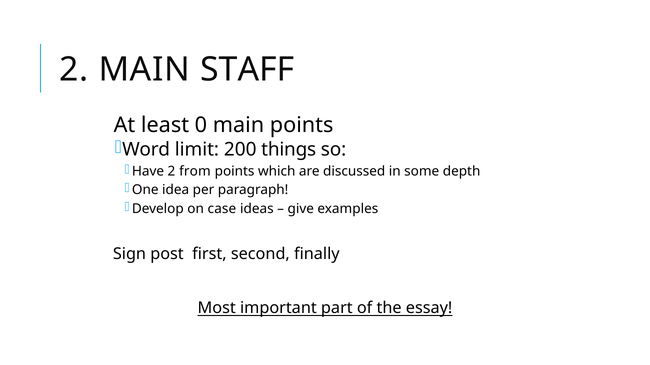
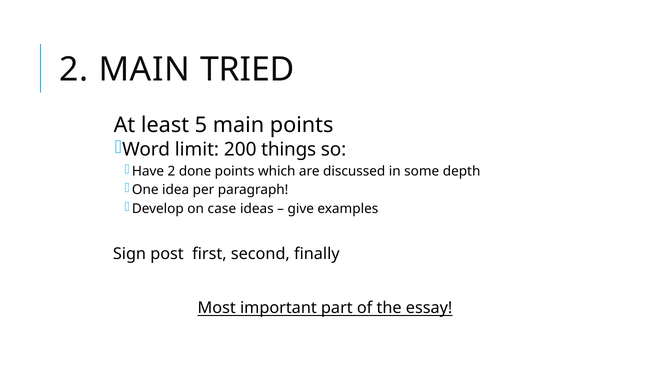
STAFF: STAFF -> TRIED
0: 0 -> 5
from: from -> done
